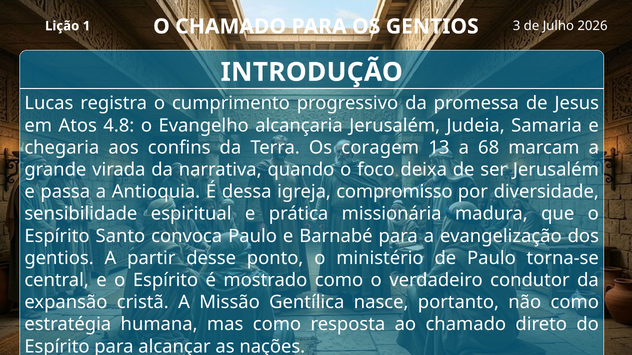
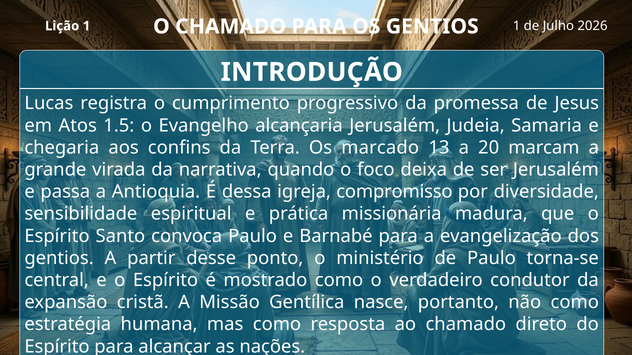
1 3: 3 -> 1
4.8: 4.8 -> 1.5
coragem: coragem -> marcado
68: 68 -> 20
